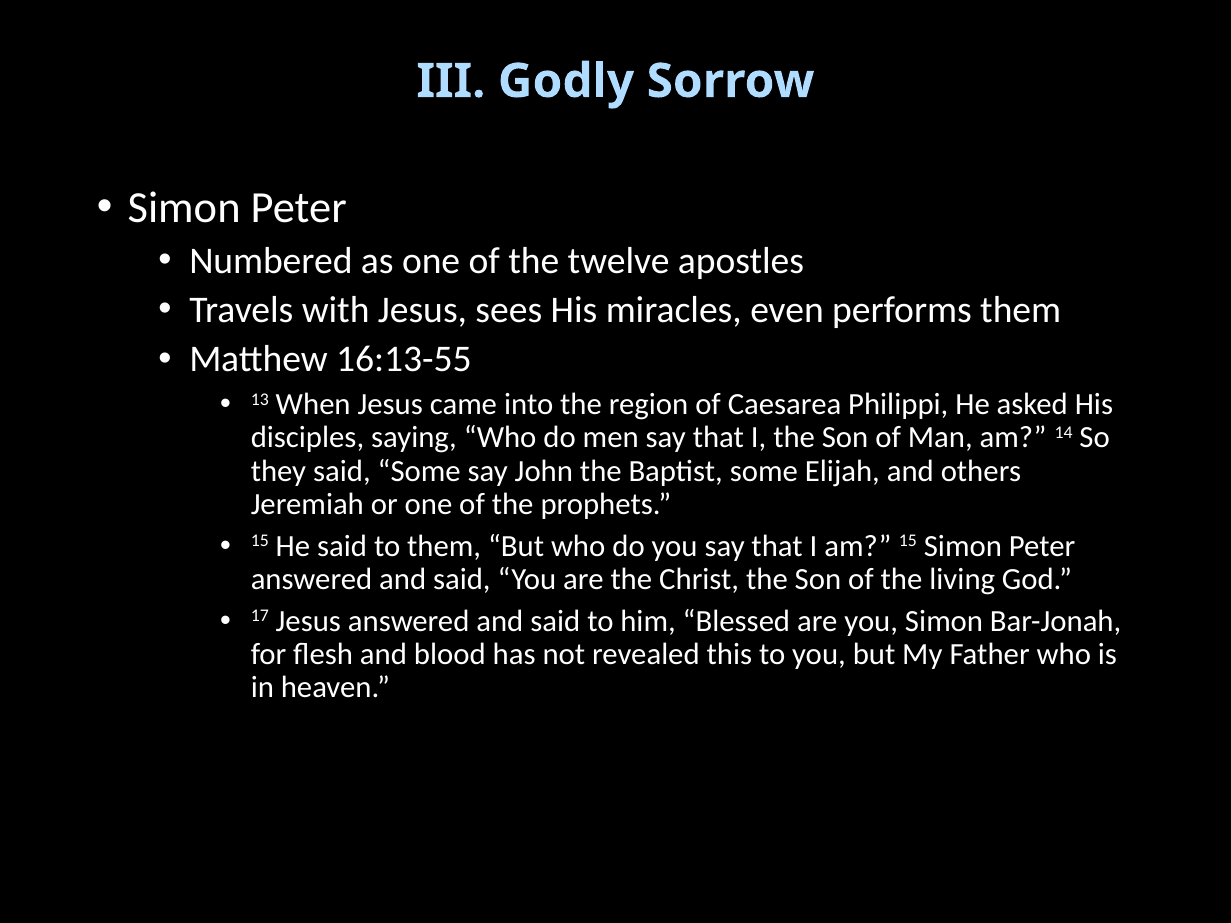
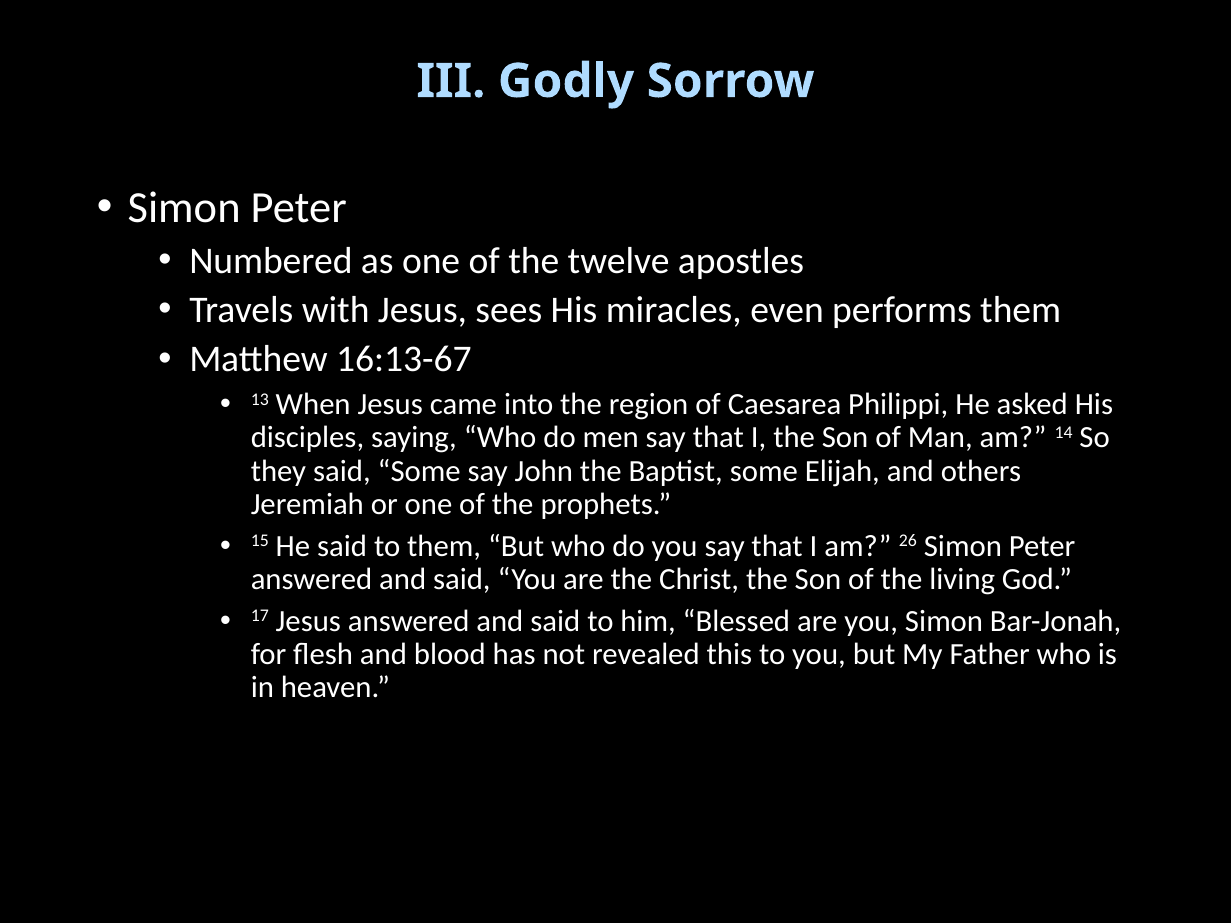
16:13-55: 16:13-55 -> 16:13-67
am 15: 15 -> 26
